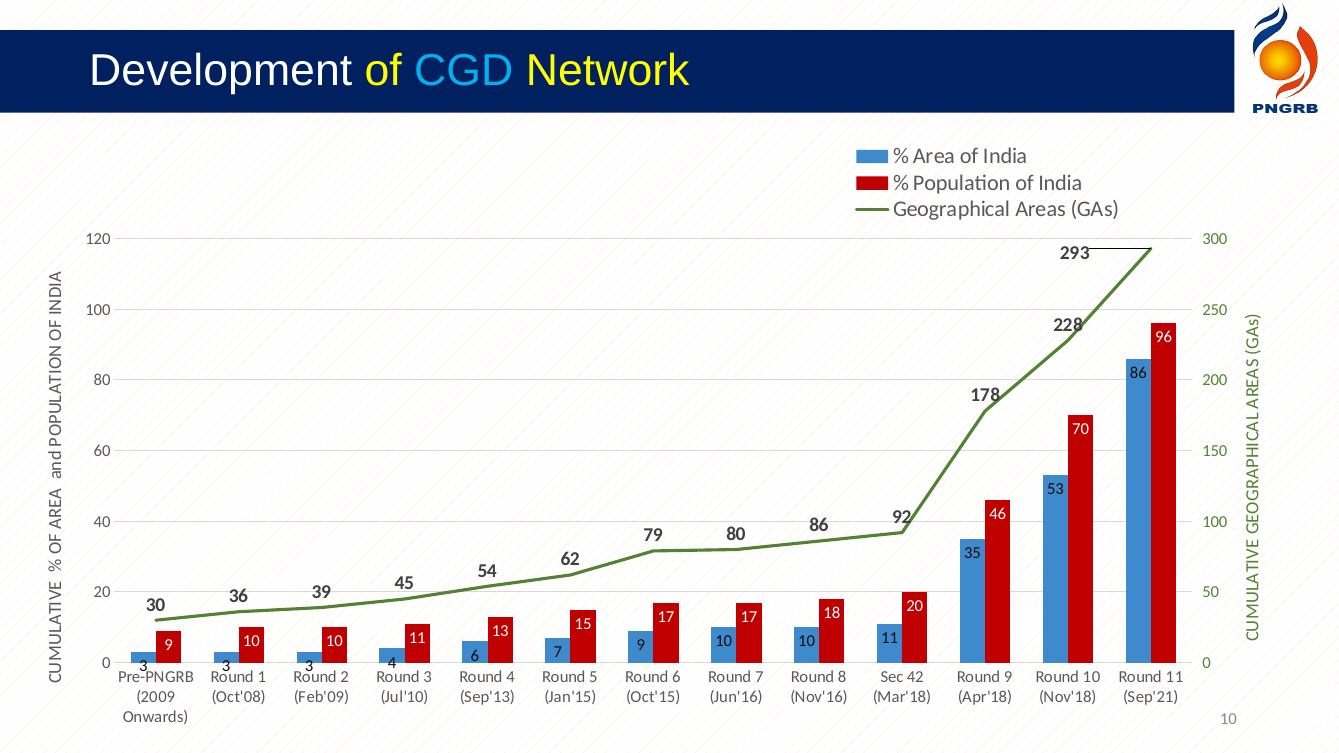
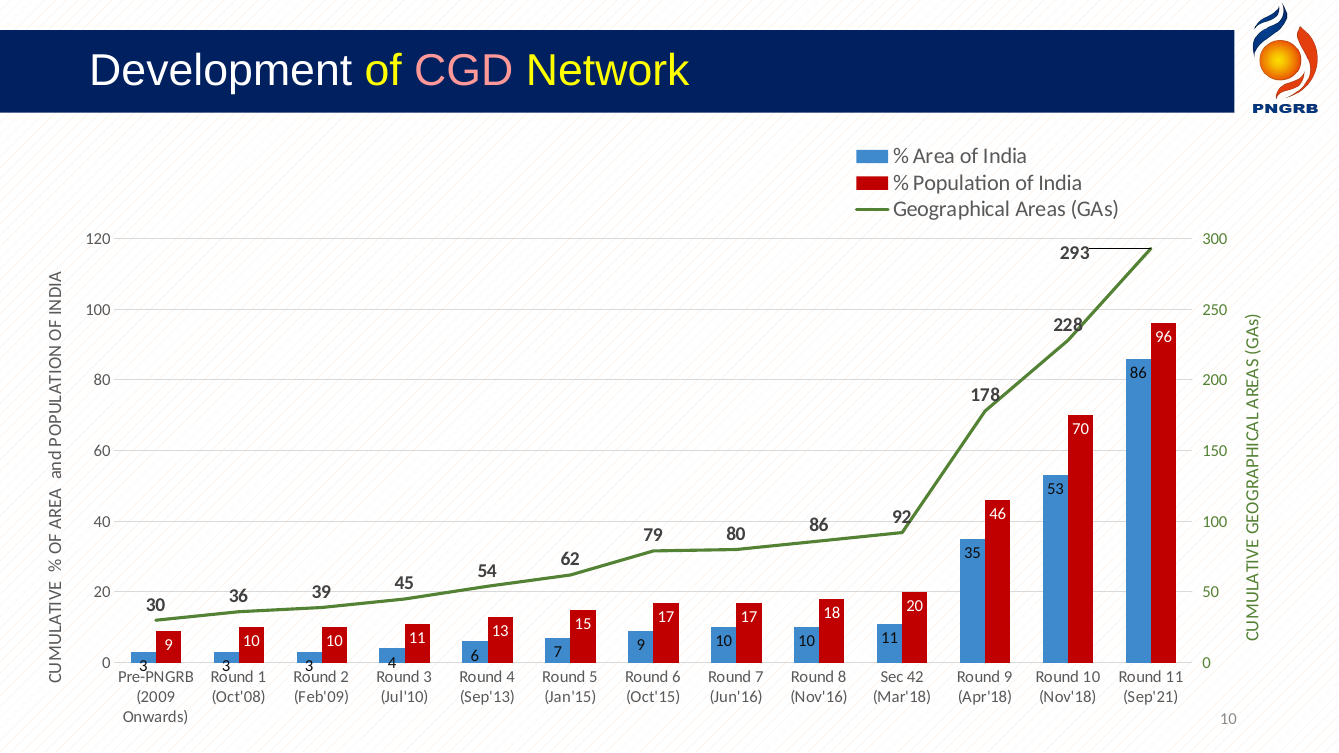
CGD colour: light blue -> pink
